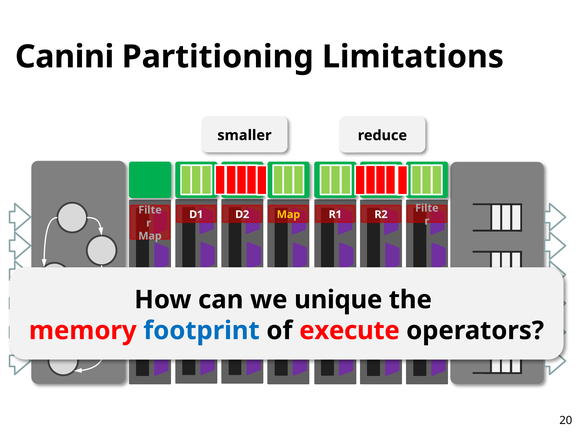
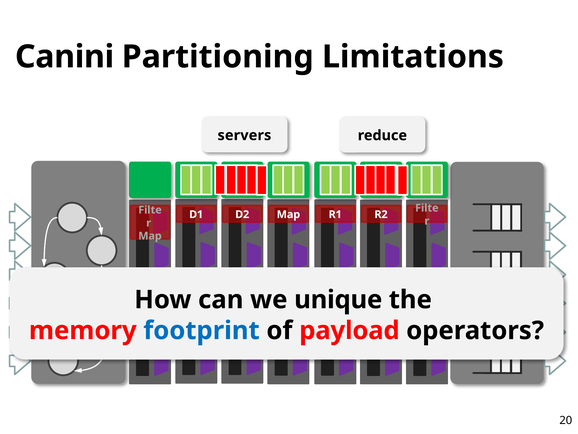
smaller: smaller -> servers
Map at (288, 214) colour: yellow -> white
execute: execute -> payload
